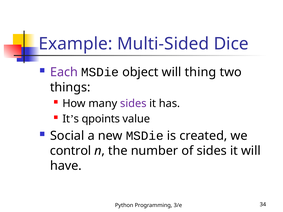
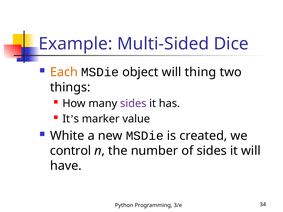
Each colour: purple -> orange
qpoints: qpoints -> marker
Social: Social -> White
